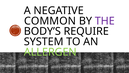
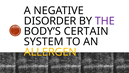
COMMON: COMMON -> DISORDER
REQUIRE: REQUIRE -> CERTAIN
ALLERGEN colour: light green -> yellow
